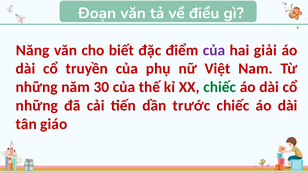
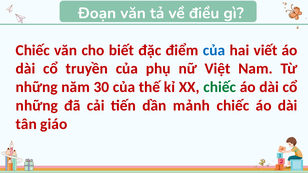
Năng at (33, 50): Năng -> Chiếc
của at (214, 50) colour: purple -> blue
giải: giải -> viết
trước: trước -> mảnh
